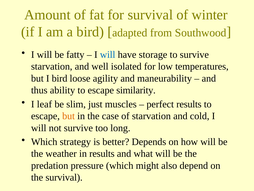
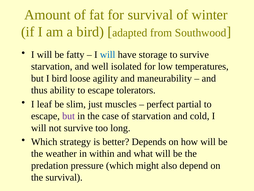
similarity: similarity -> tolerators
perfect results: results -> partial
but at (69, 116) colour: orange -> purple
in results: results -> within
